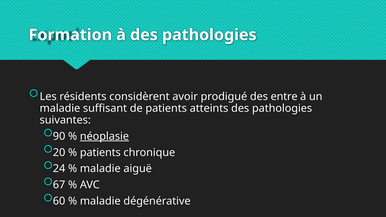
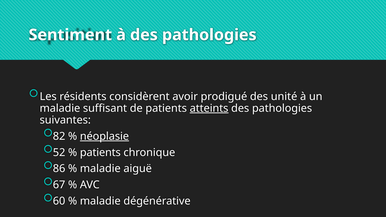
Formation: Formation -> Sentiment
entre: entre -> unité
atteints underline: none -> present
90: 90 -> 82
20: 20 -> 52
24: 24 -> 86
